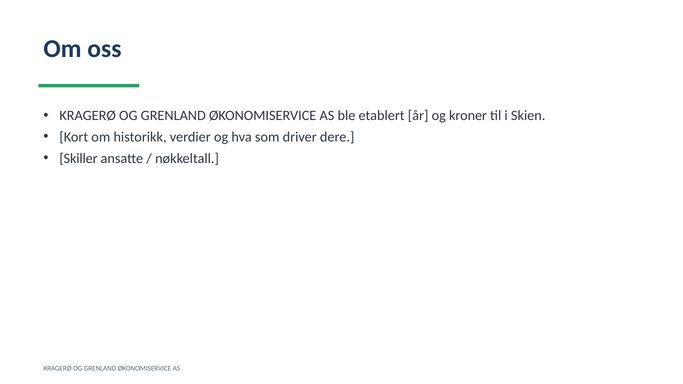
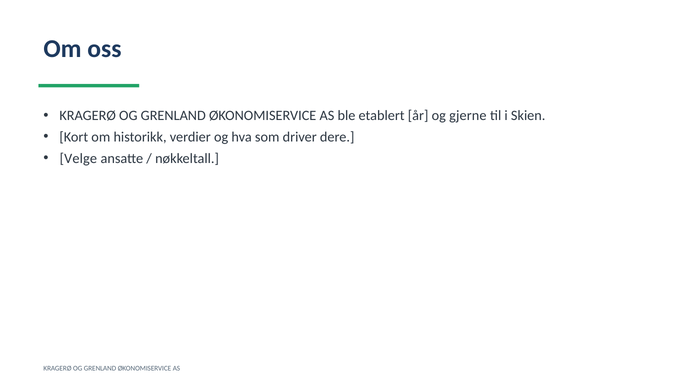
kroner: kroner -> gjerne
Skiller: Skiller -> Velge
